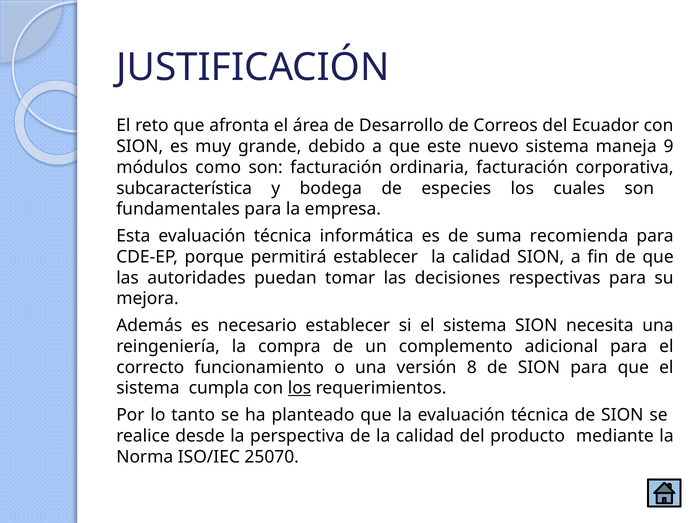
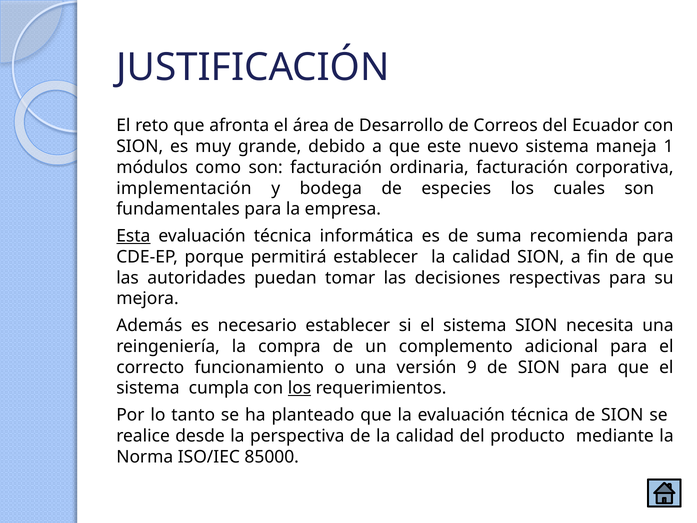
9: 9 -> 1
subcaracterística: subcaracterística -> implementación
Esta underline: none -> present
8: 8 -> 9
25070: 25070 -> 85000
